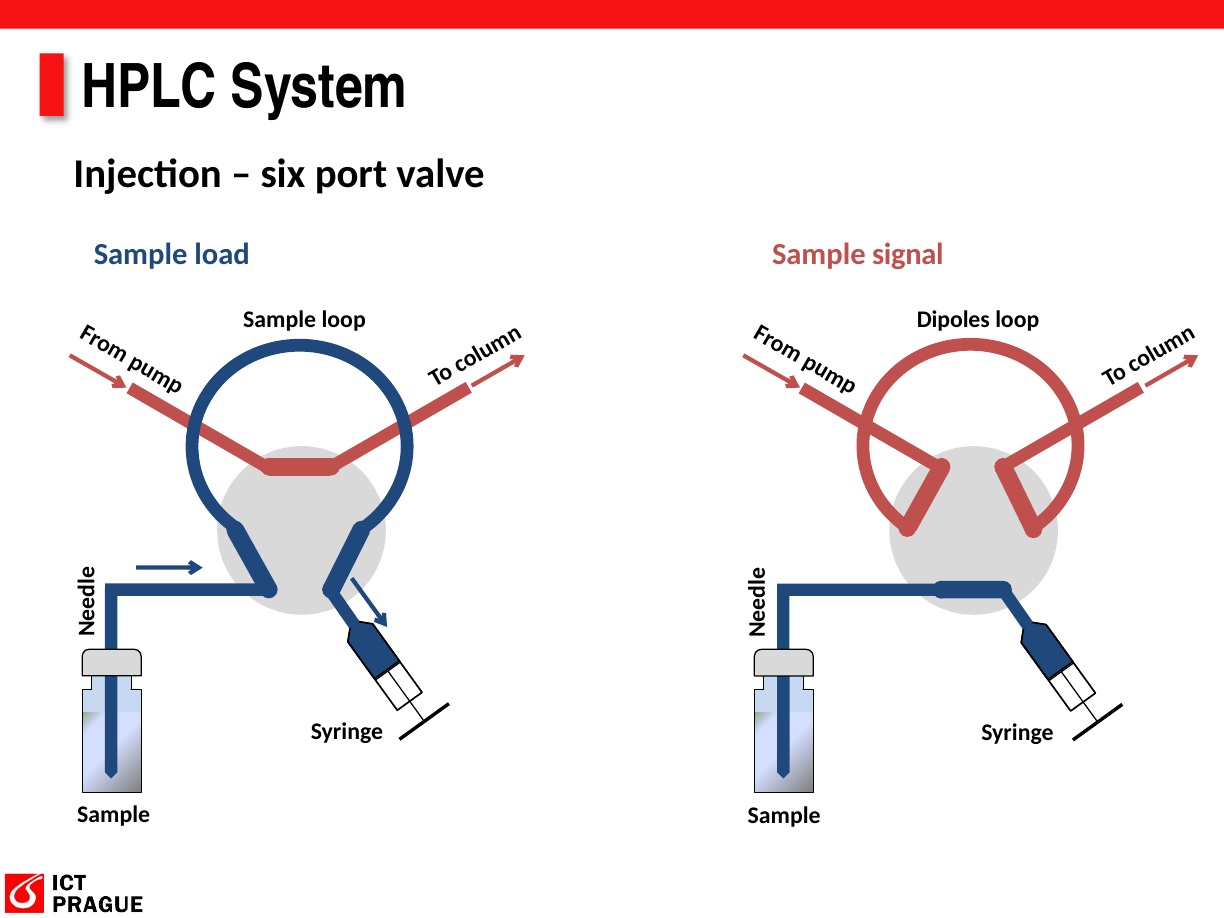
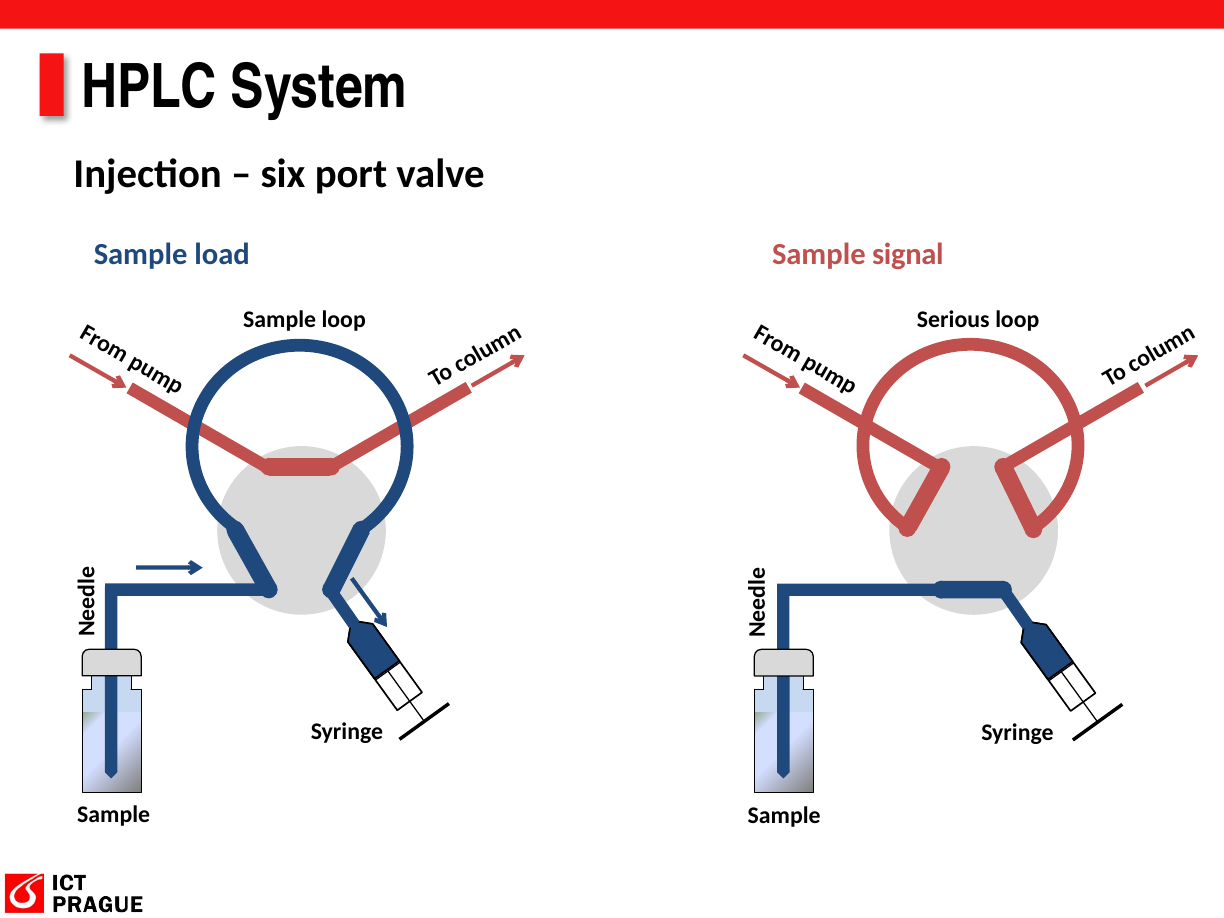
Dipoles: Dipoles -> Serious
